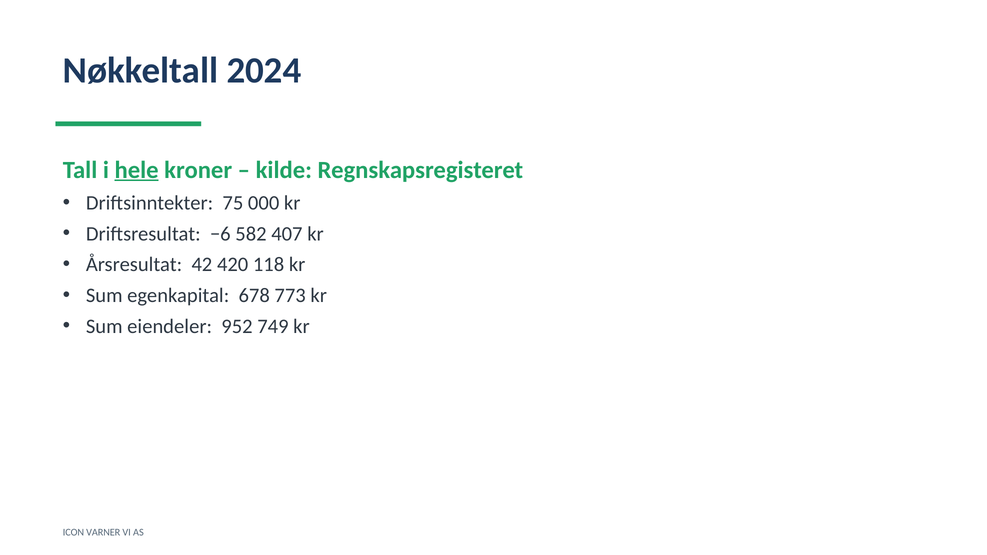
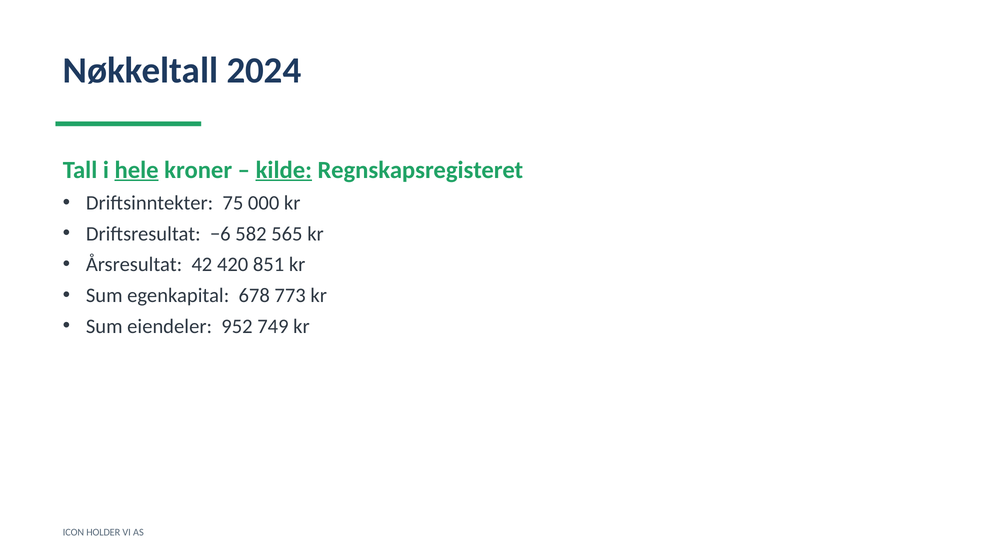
kilde underline: none -> present
407: 407 -> 565
118: 118 -> 851
VARNER: VARNER -> HOLDER
